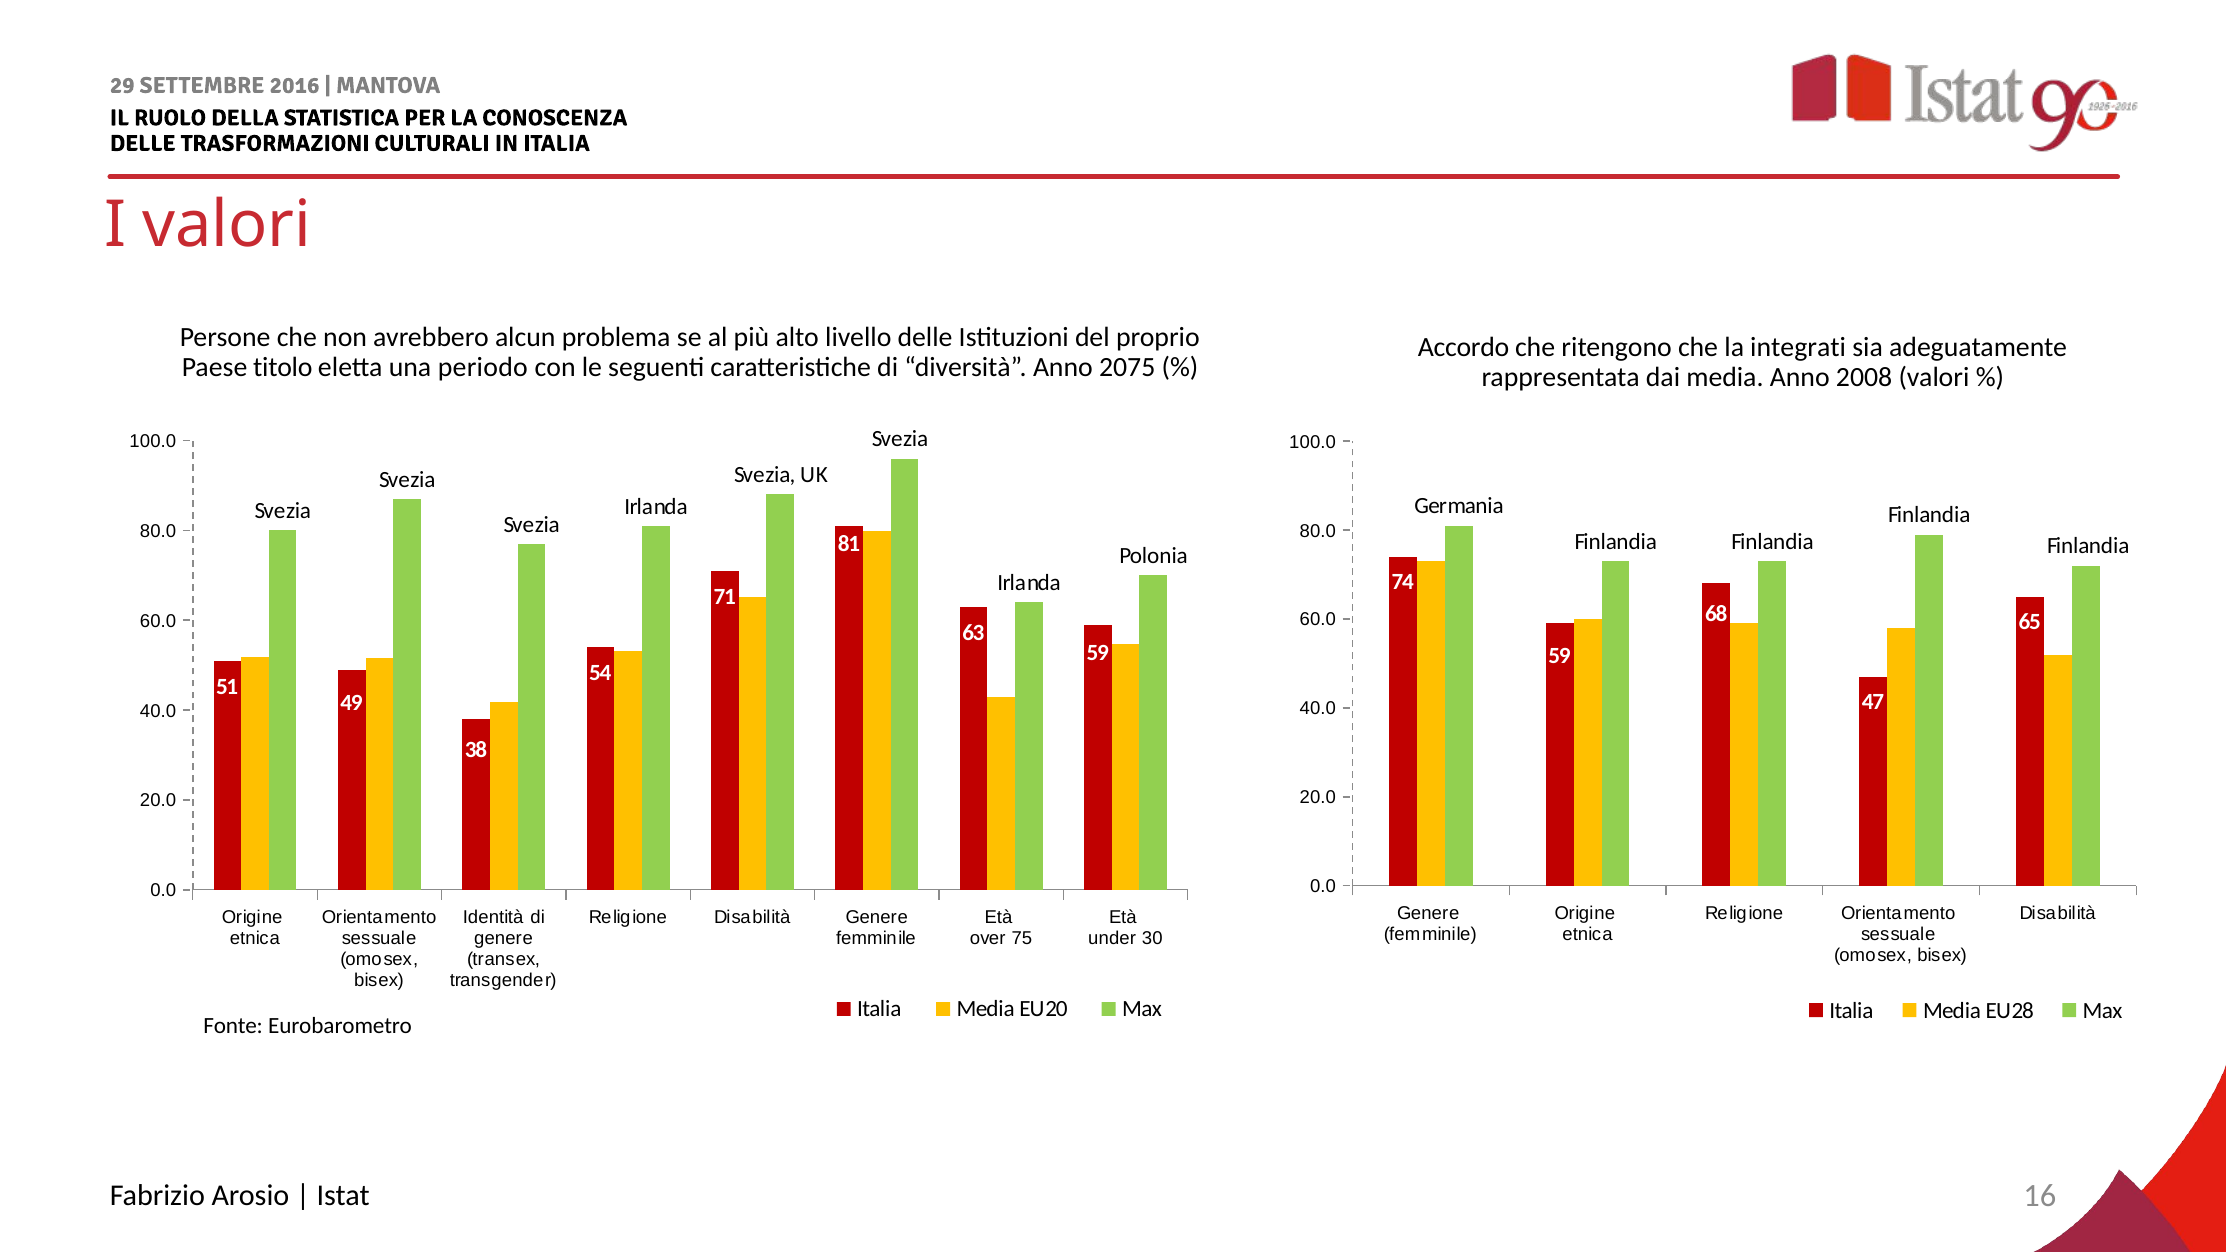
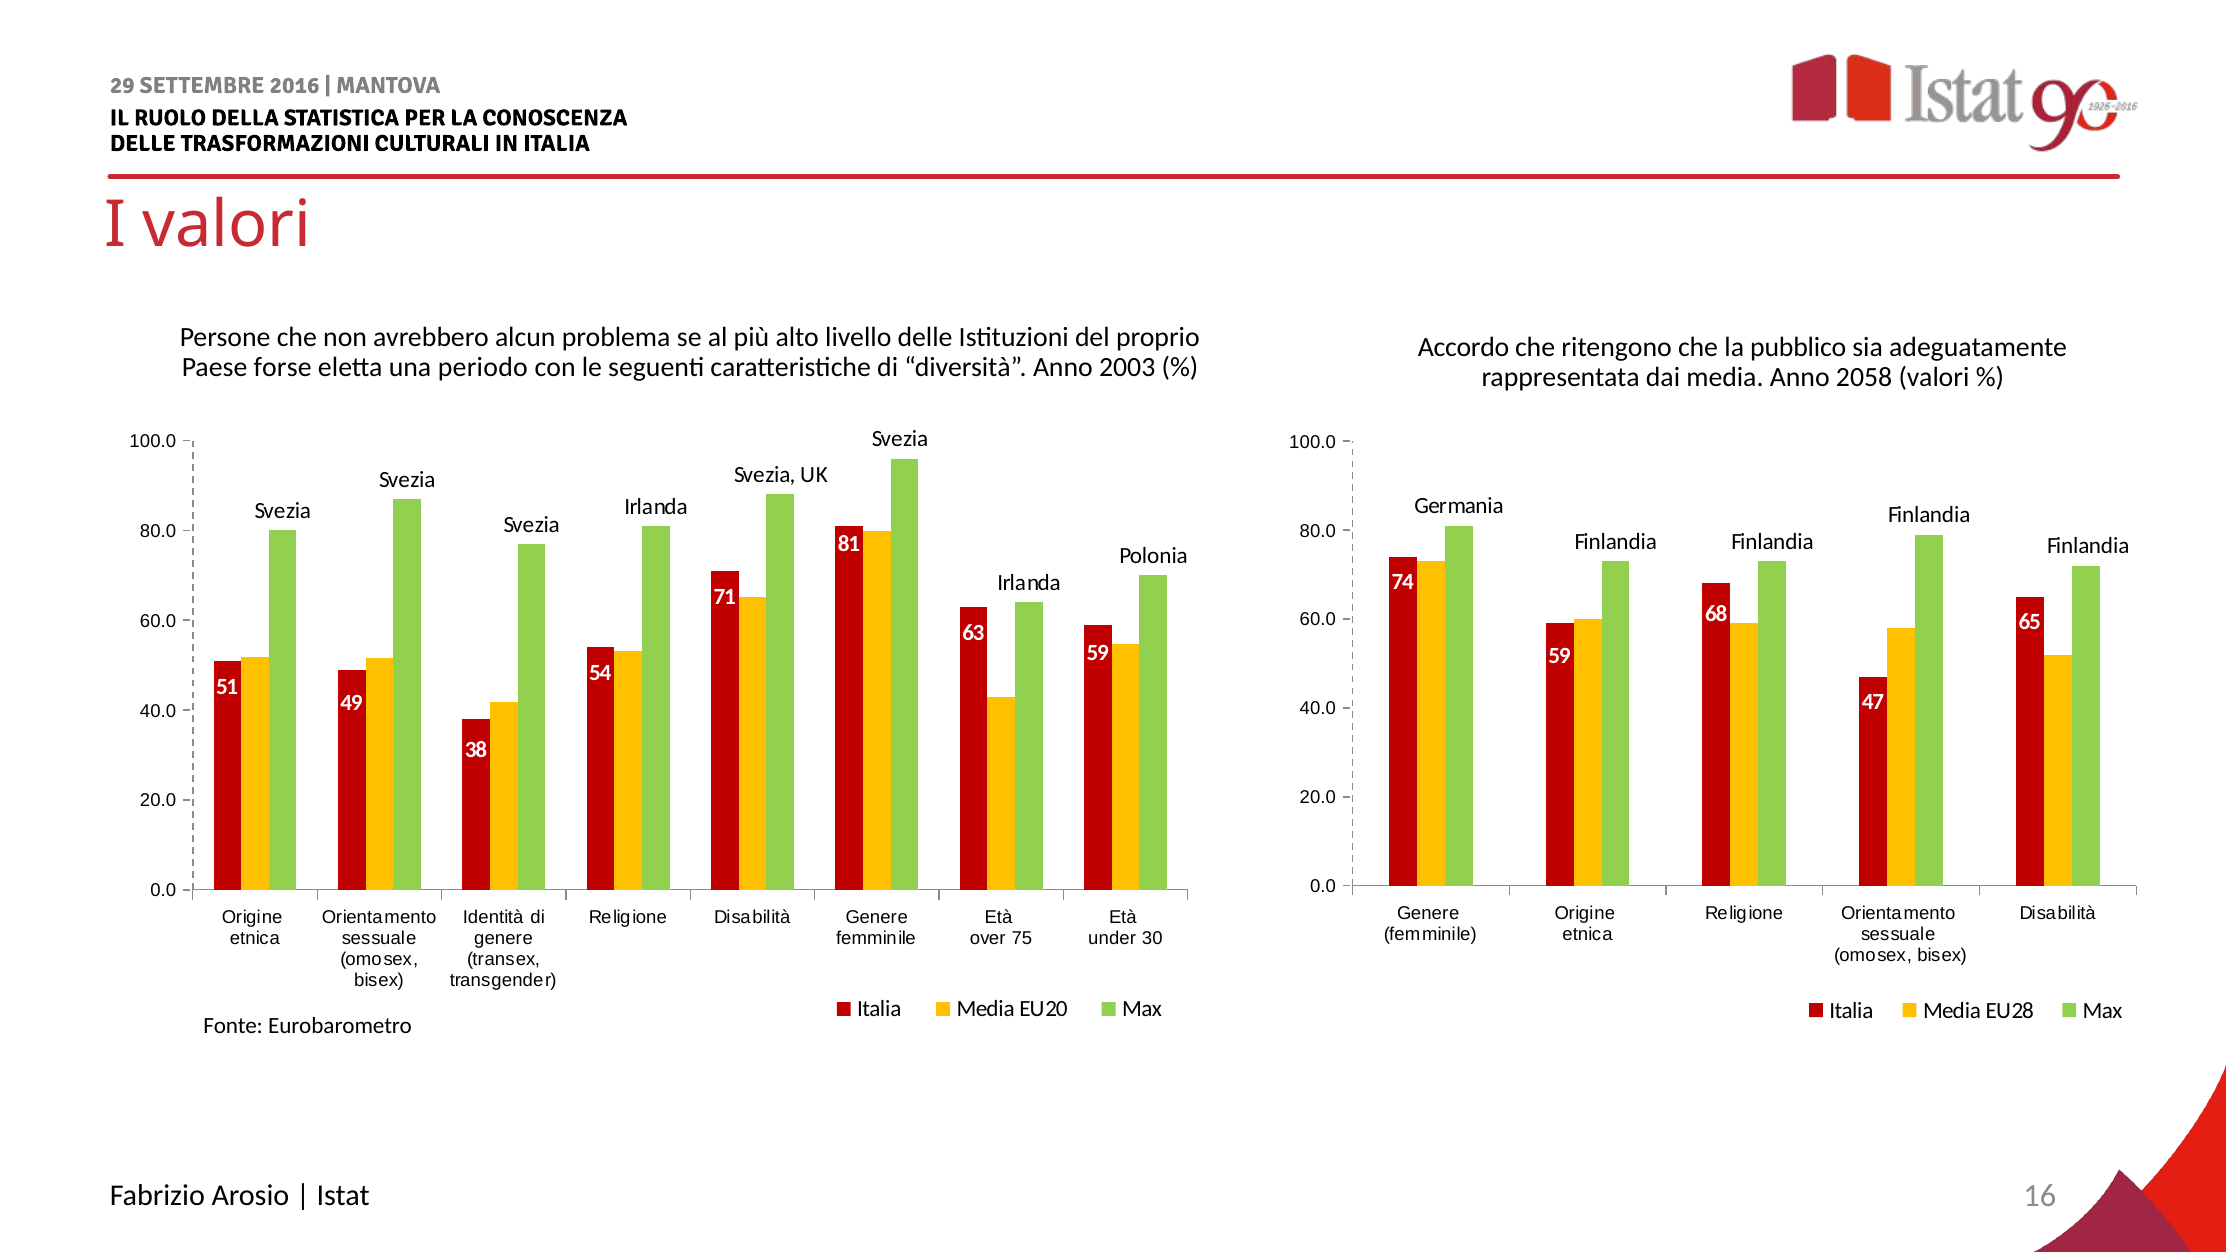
integrati: integrati -> pubblico
titolo: titolo -> forse
2075: 2075 -> 2003
2008: 2008 -> 2058
